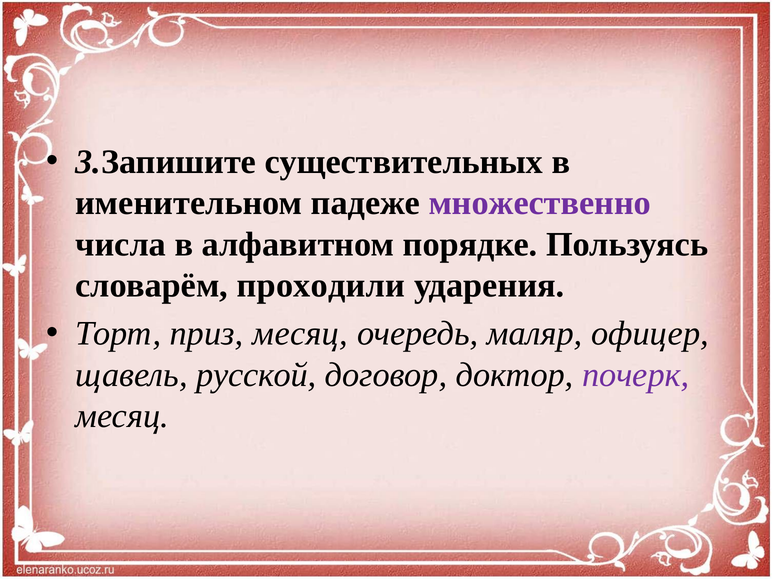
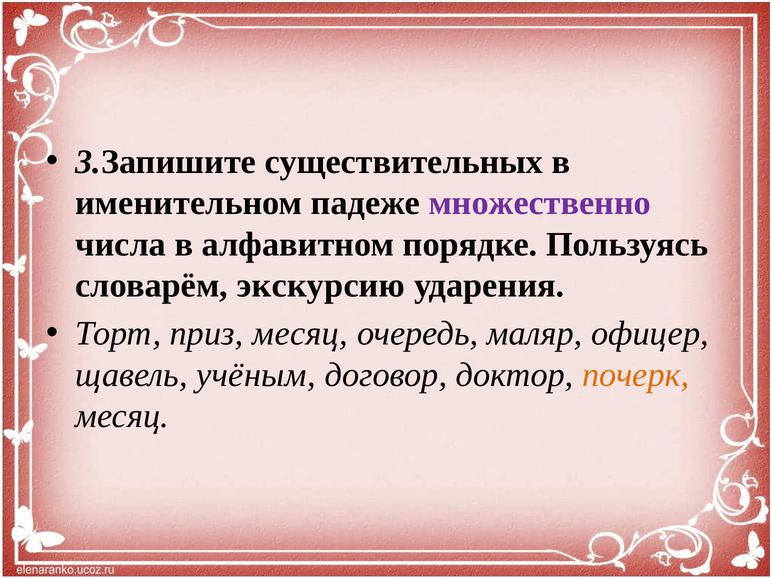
проходили: проходили -> экскурсию
русской: русской -> учёным
почерк colour: purple -> orange
